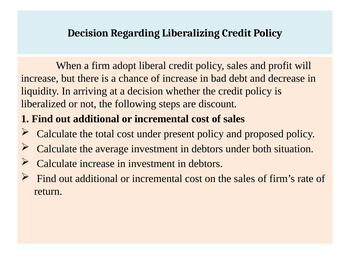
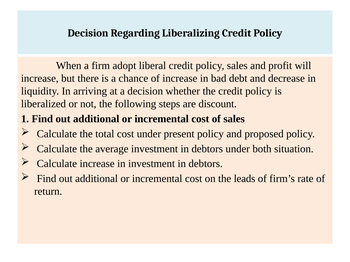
the sales: sales -> leads
